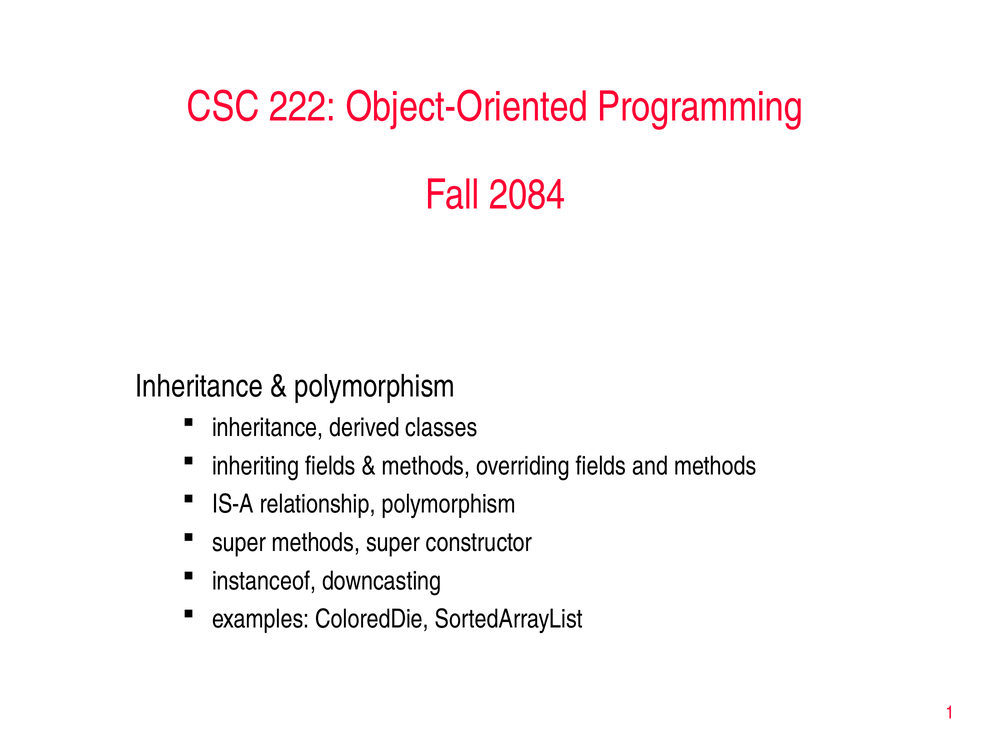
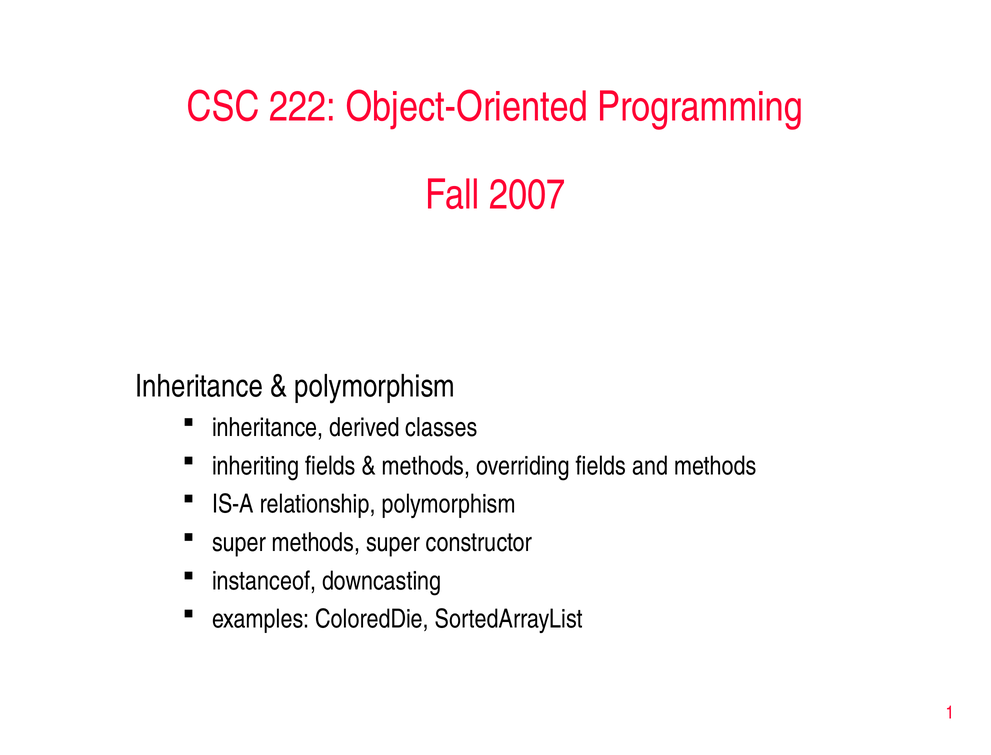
2084: 2084 -> 2007
